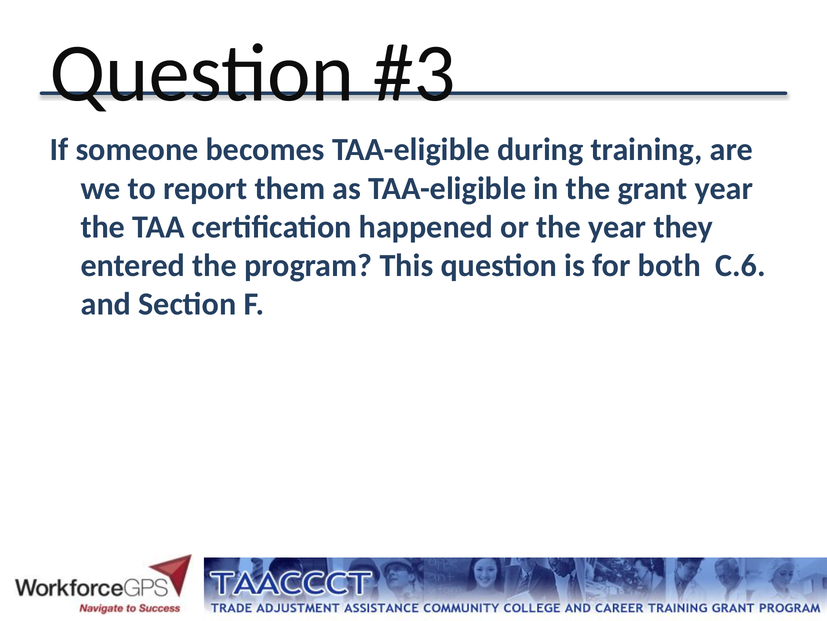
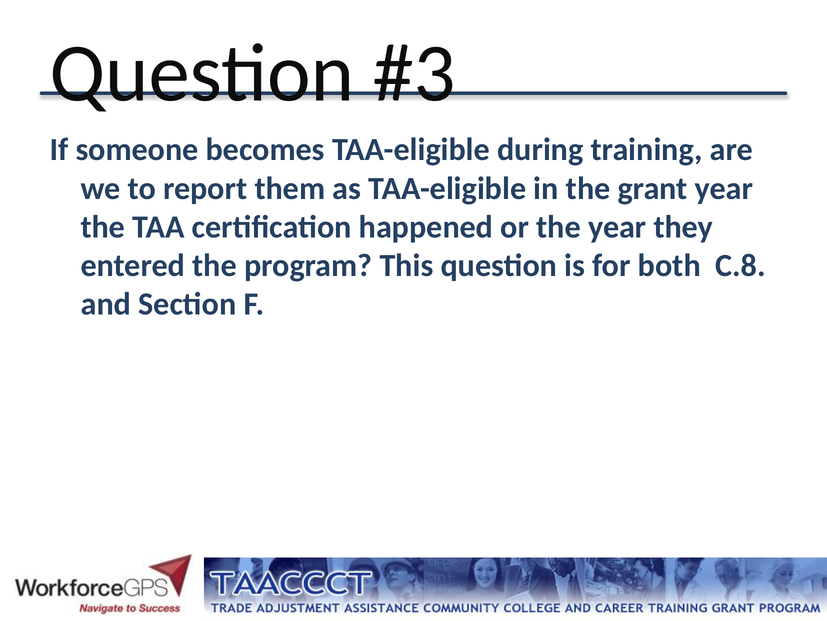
C.6: C.6 -> C.8
